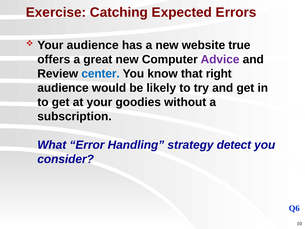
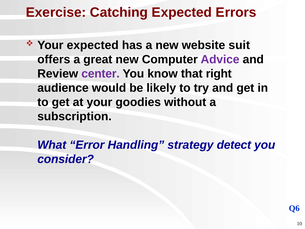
Your audience: audience -> expected
true: true -> suit
center colour: blue -> purple
